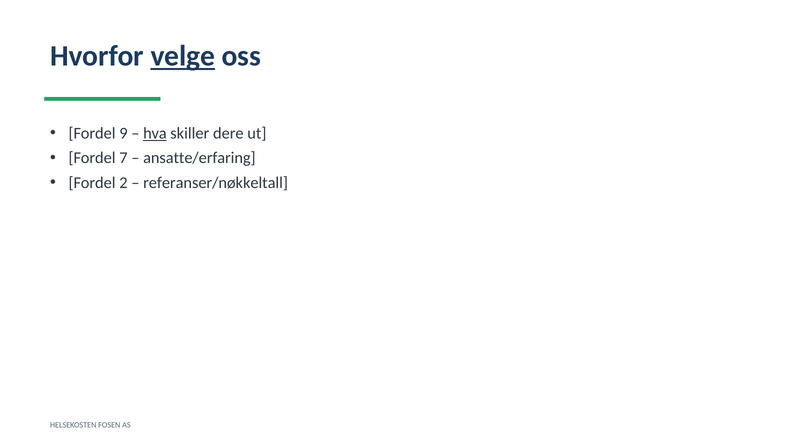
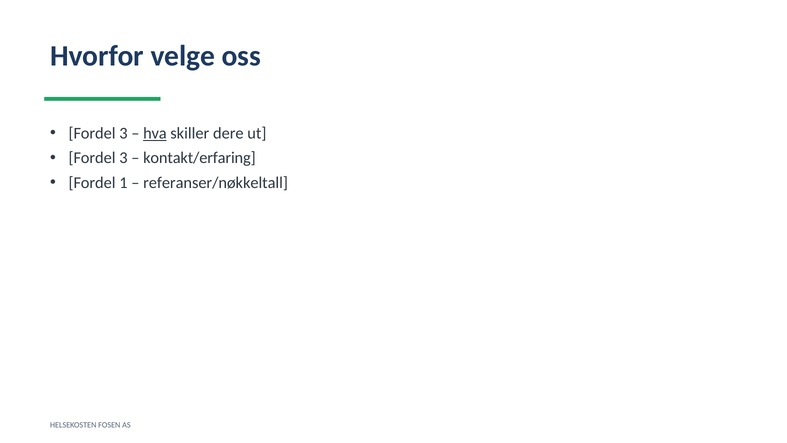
velge underline: present -> none
9 at (123, 133): 9 -> 3
7 at (123, 158): 7 -> 3
ansatte/erfaring: ansatte/erfaring -> kontakt/erfaring
2: 2 -> 1
